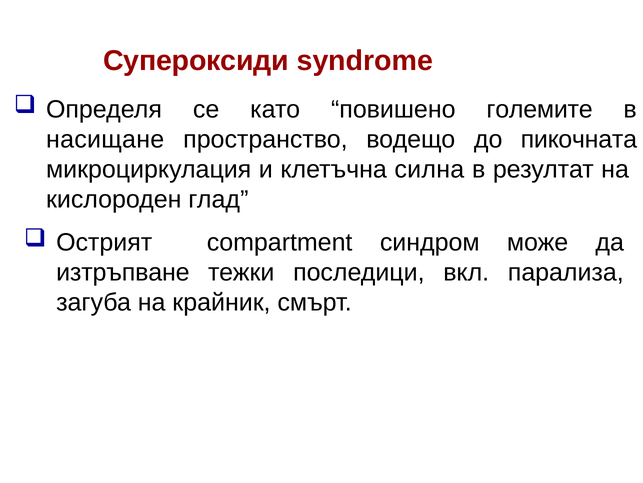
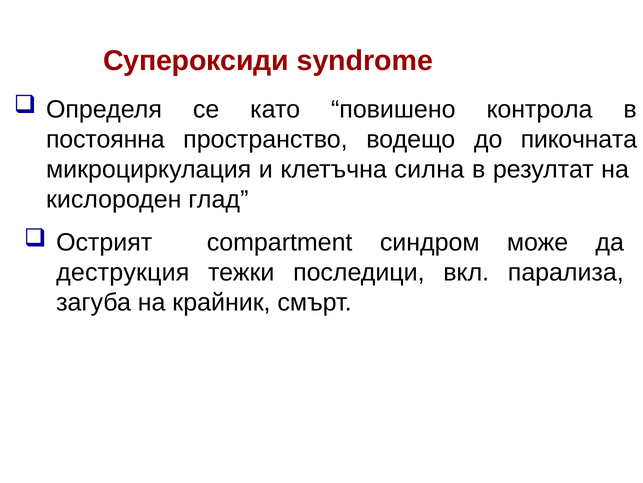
големите: големите -> контрола
насищане: насищане -> постоянна
изтръпване: изтръпване -> деструкция
